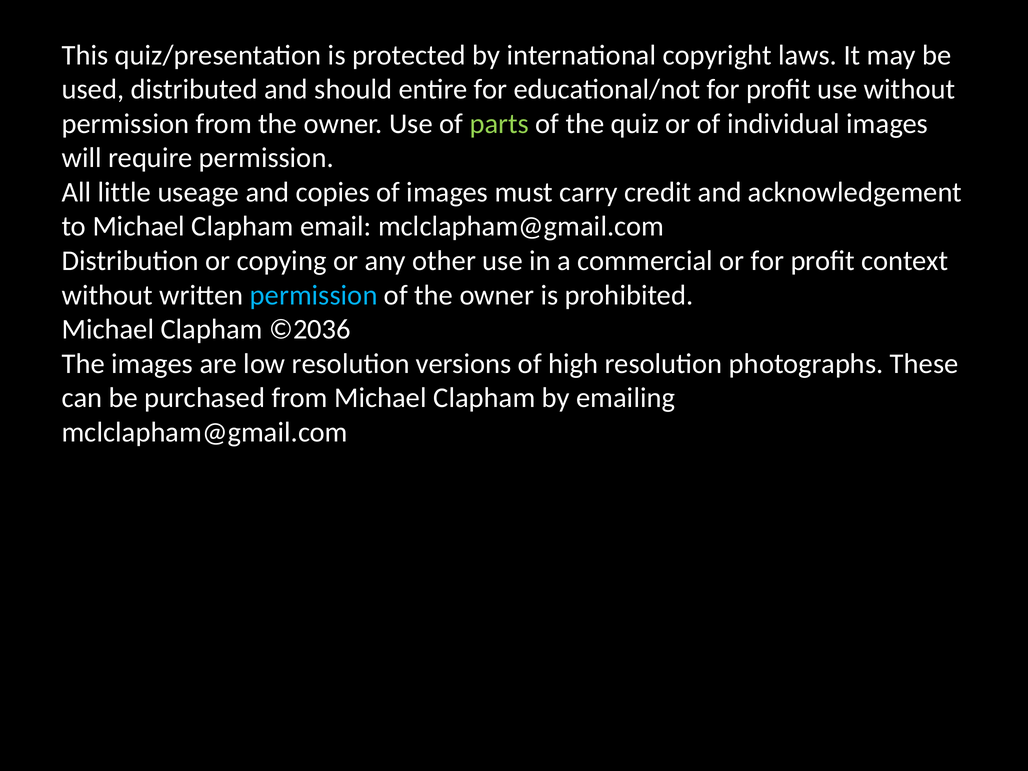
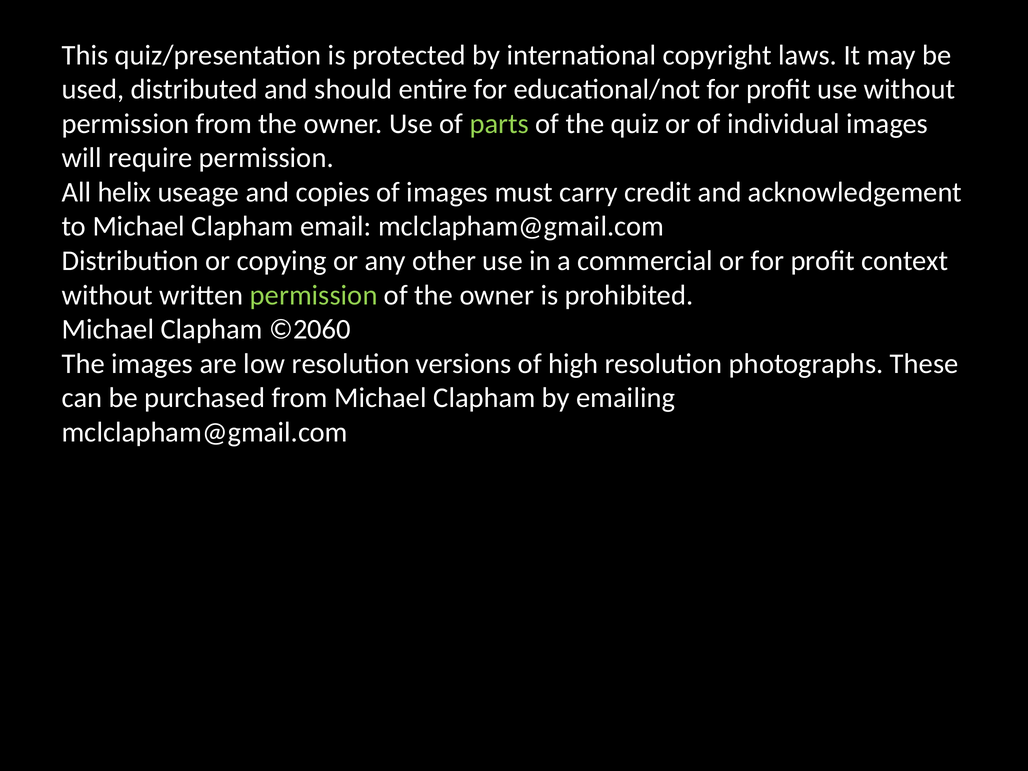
little: little -> helix
permission at (314, 295) colour: light blue -> light green
©2036: ©2036 -> ©2060
